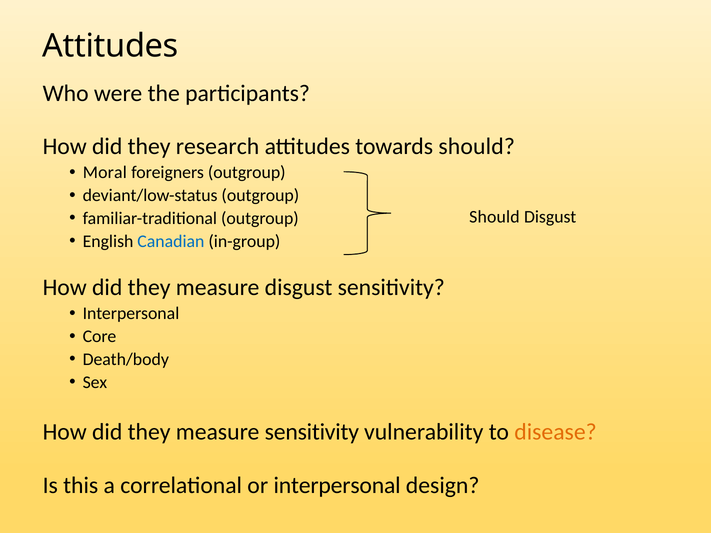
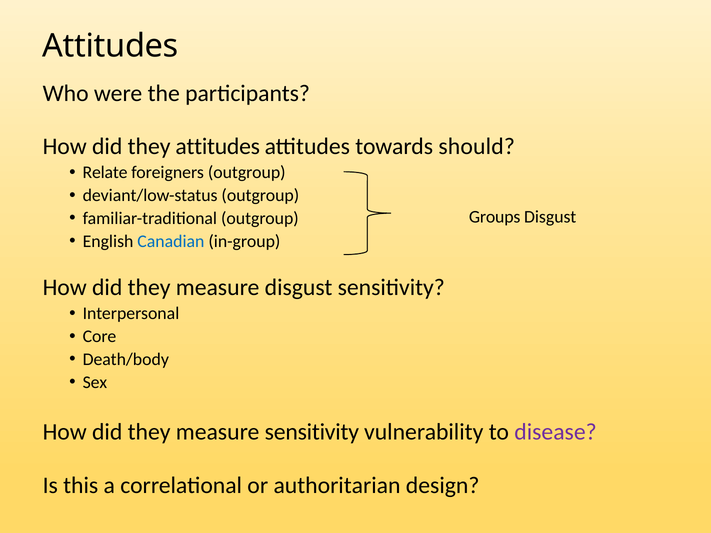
they research: research -> attitudes
Moral: Moral -> Relate
Should at (494, 217): Should -> Groups
disease colour: orange -> purple
or interpersonal: interpersonal -> authoritarian
